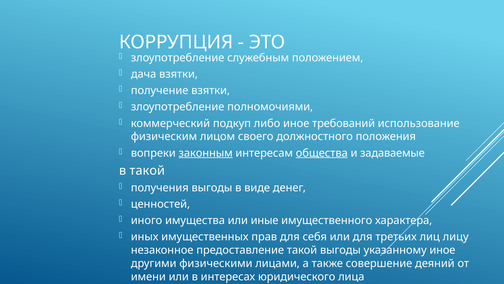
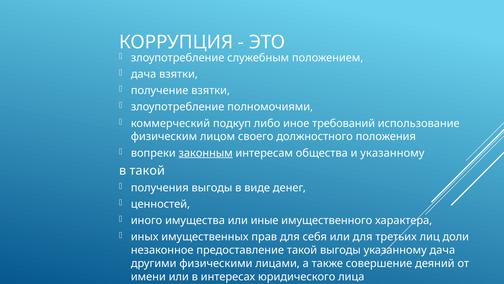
общества underline: present -> none
и задаваемые: задаваемые -> указанному
лицу: лицу -> доли
указанному иное: иное -> дача
